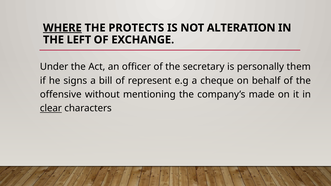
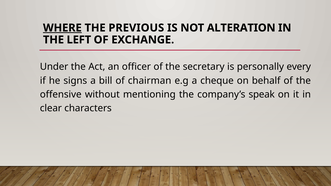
PROTECTS: PROTECTS -> PREVIOUS
them: them -> every
represent: represent -> chairman
made: made -> speak
clear underline: present -> none
